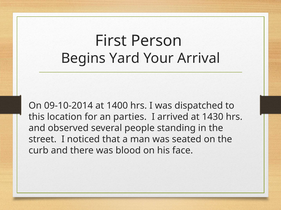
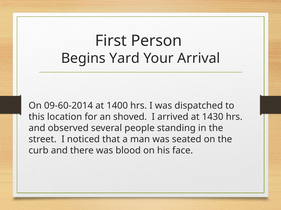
09-10-2014: 09-10-2014 -> 09-60-2014
parties: parties -> shoved
